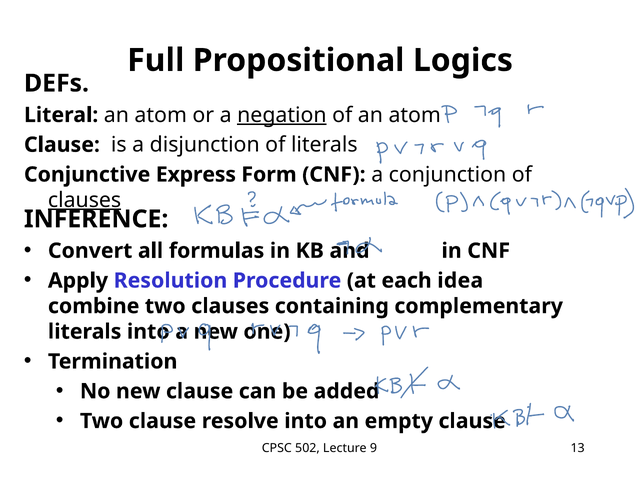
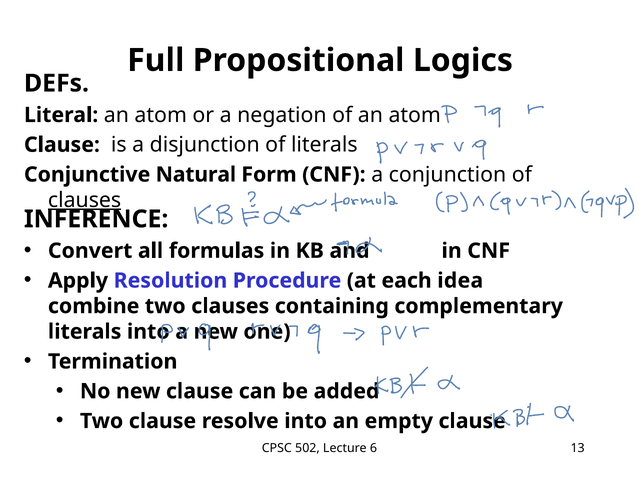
negation underline: present -> none
Express: Express -> Natural
9: 9 -> 6
